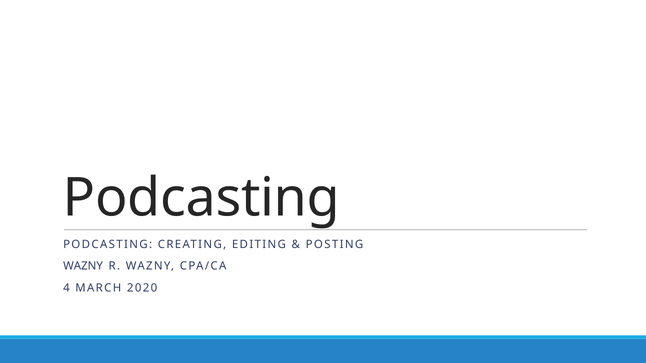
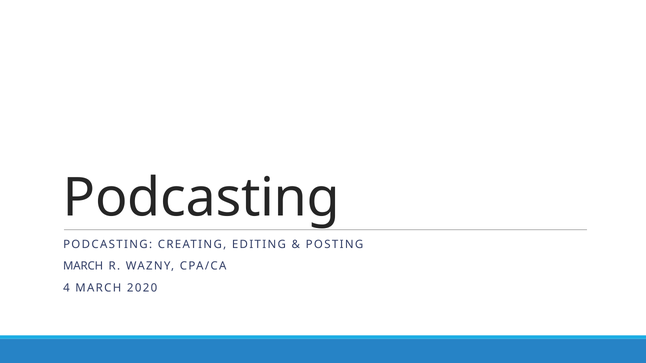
WAZNY at (83, 266): WAZNY -> MARCH
